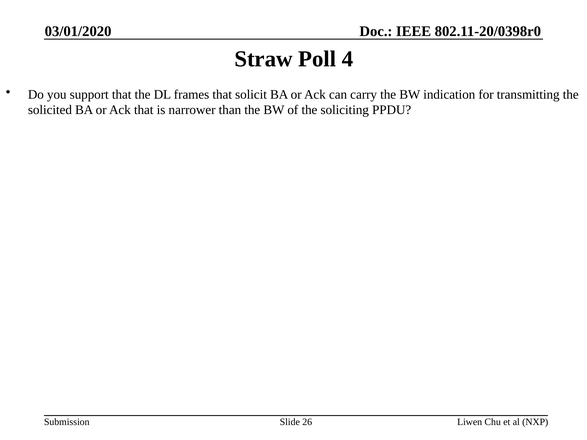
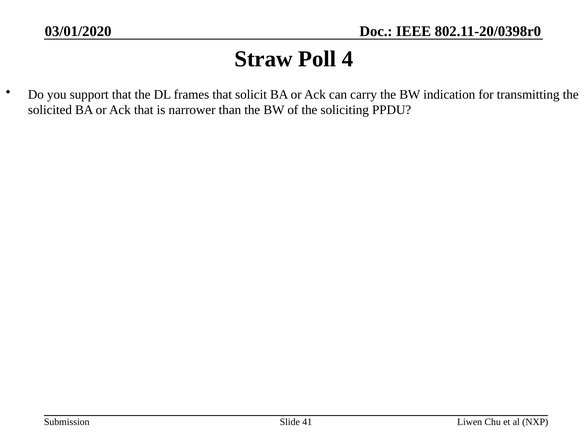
26: 26 -> 41
